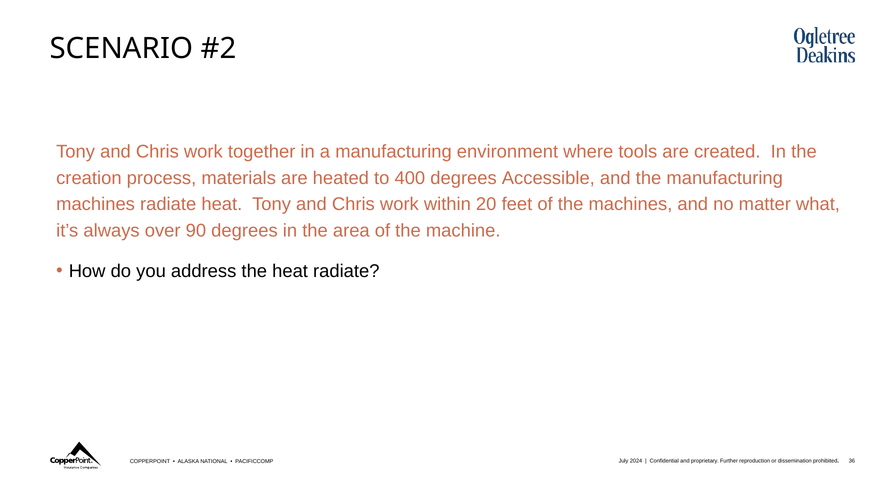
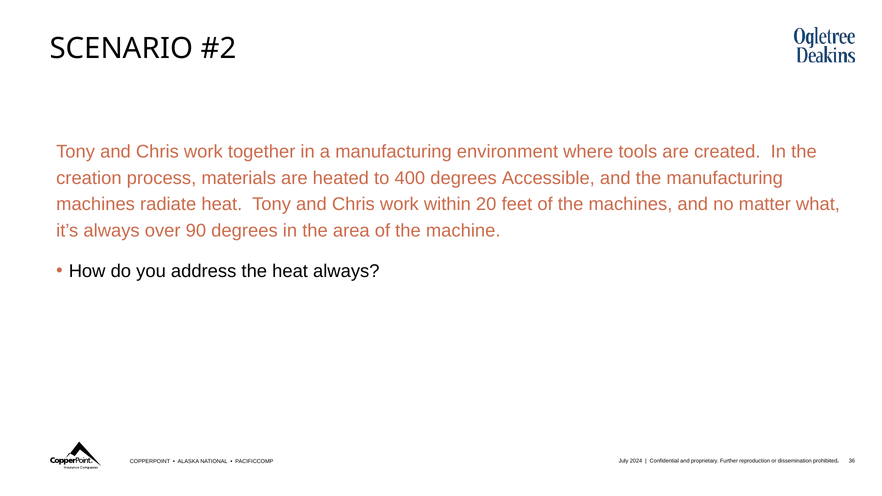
heat radiate: radiate -> always
